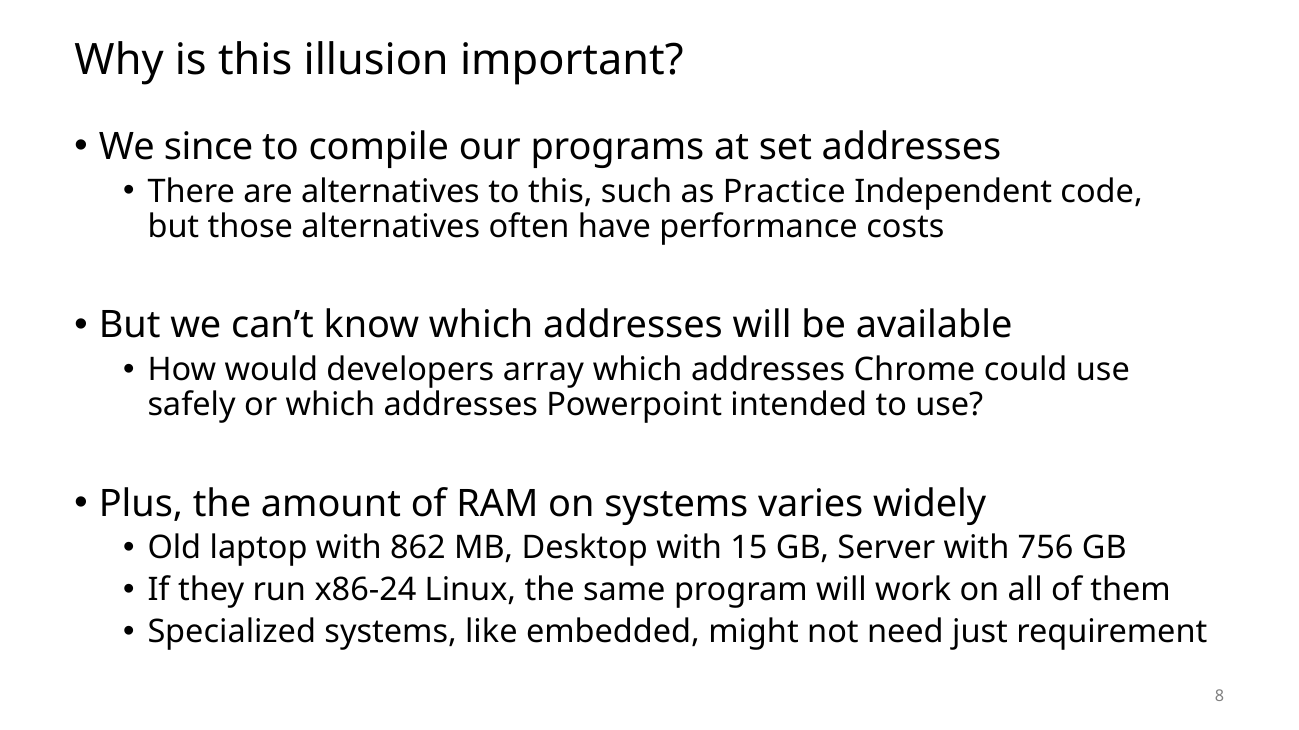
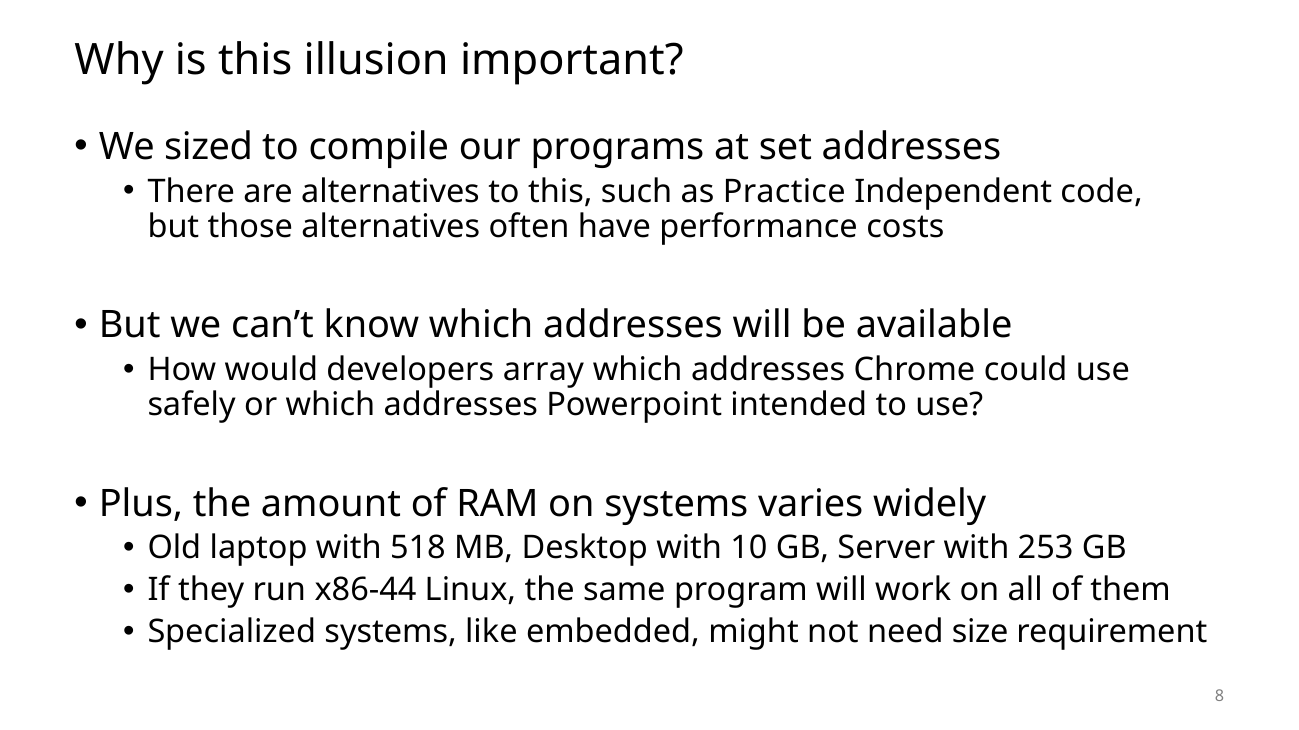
since: since -> sized
862: 862 -> 518
15: 15 -> 10
756: 756 -> 253
x86-24: x86-24 -> x86-44
just: just -> size
